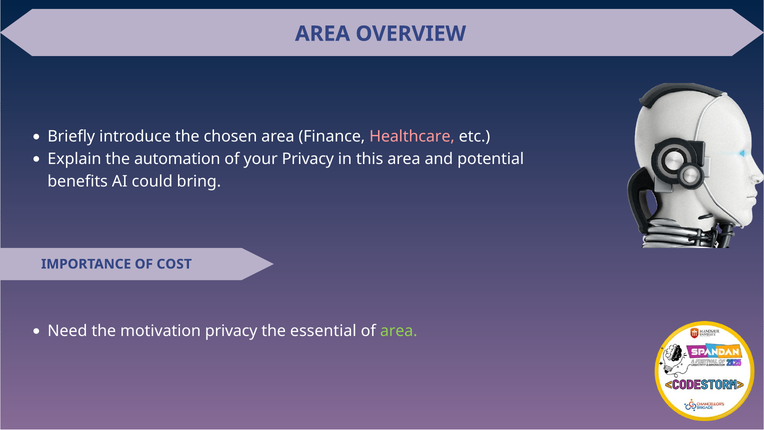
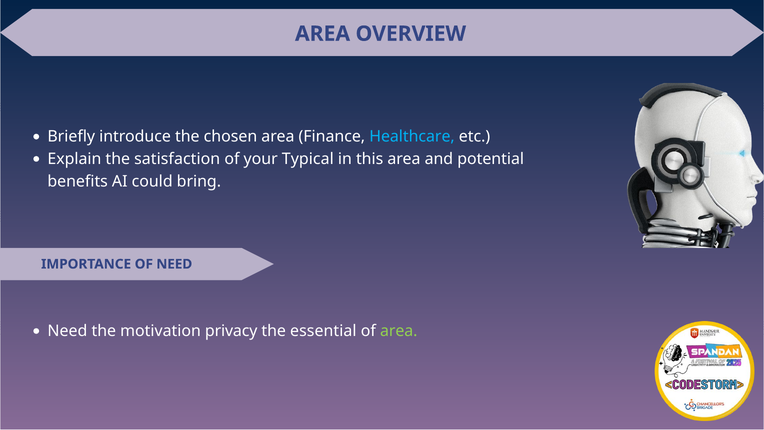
Healthcare colour: pink -> light blue
automation: automation -> satisfaction
your Privacy: Privacy -> Typical
OF COST: COST -> NEED
